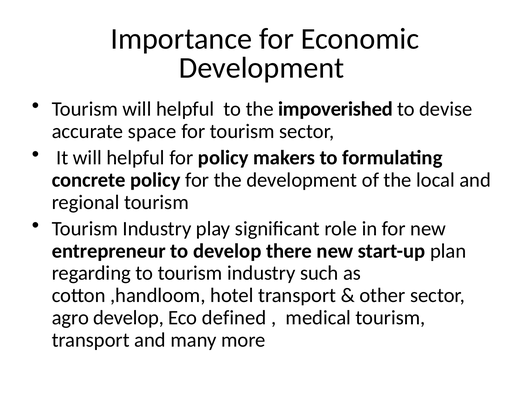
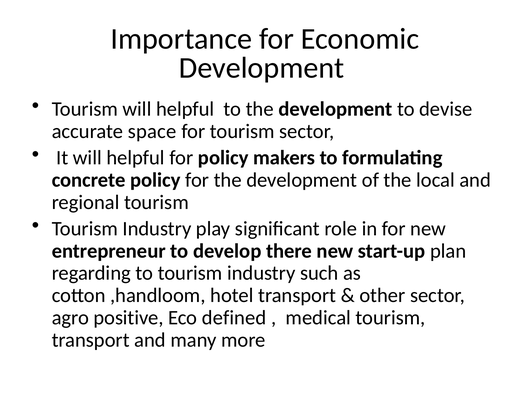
to the impoverished: impoverished -> development
agro develop: develop -> positive
